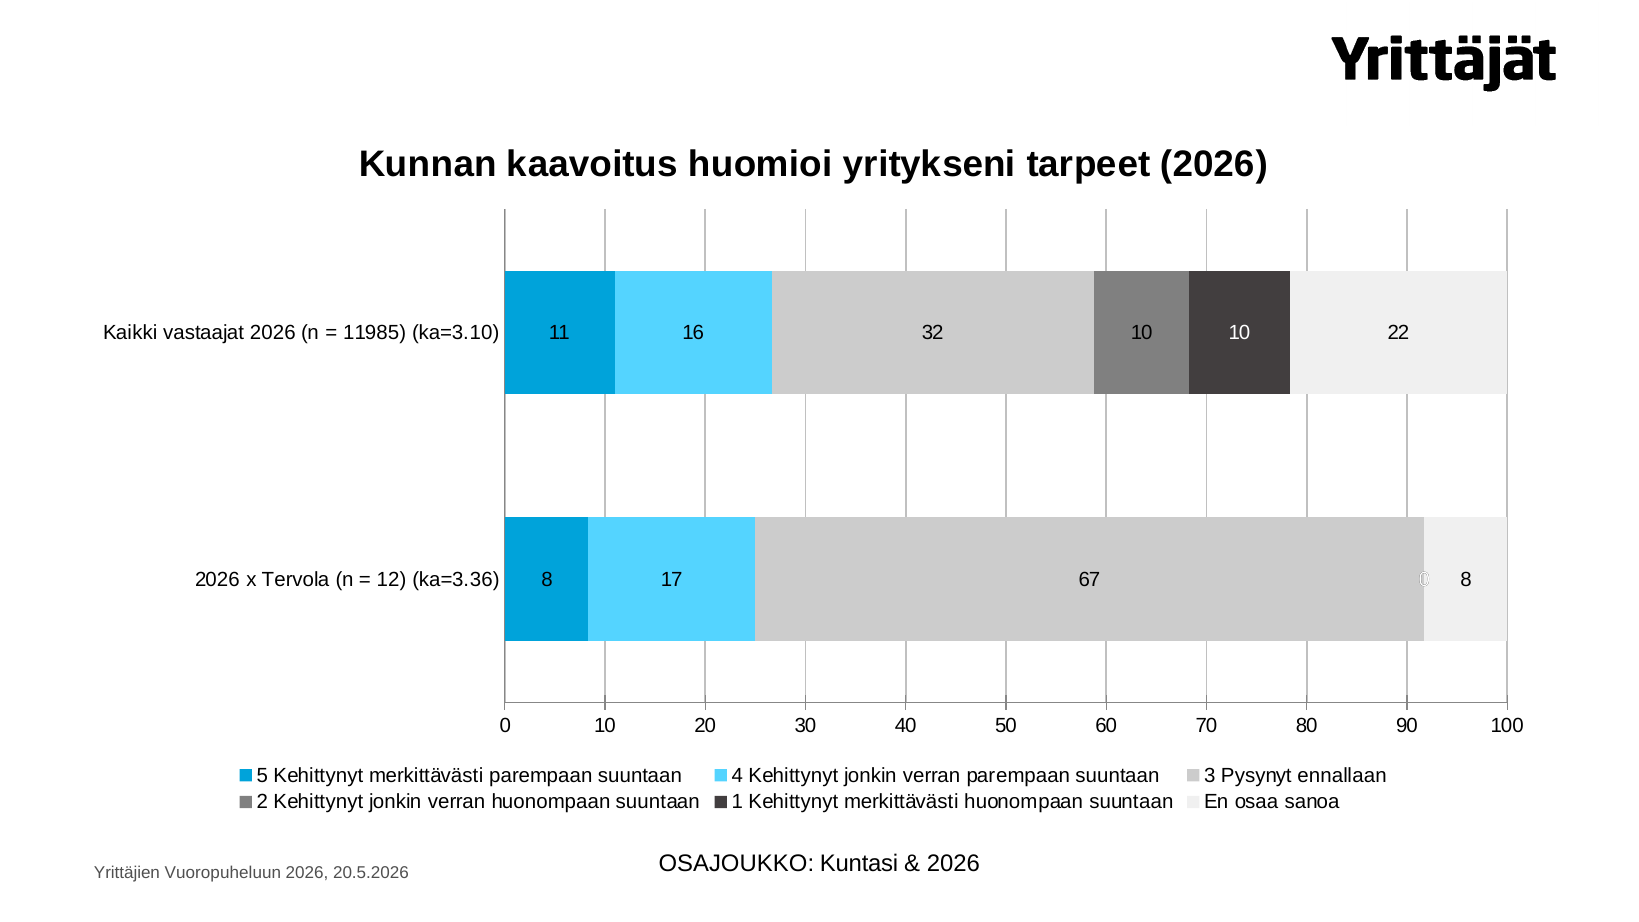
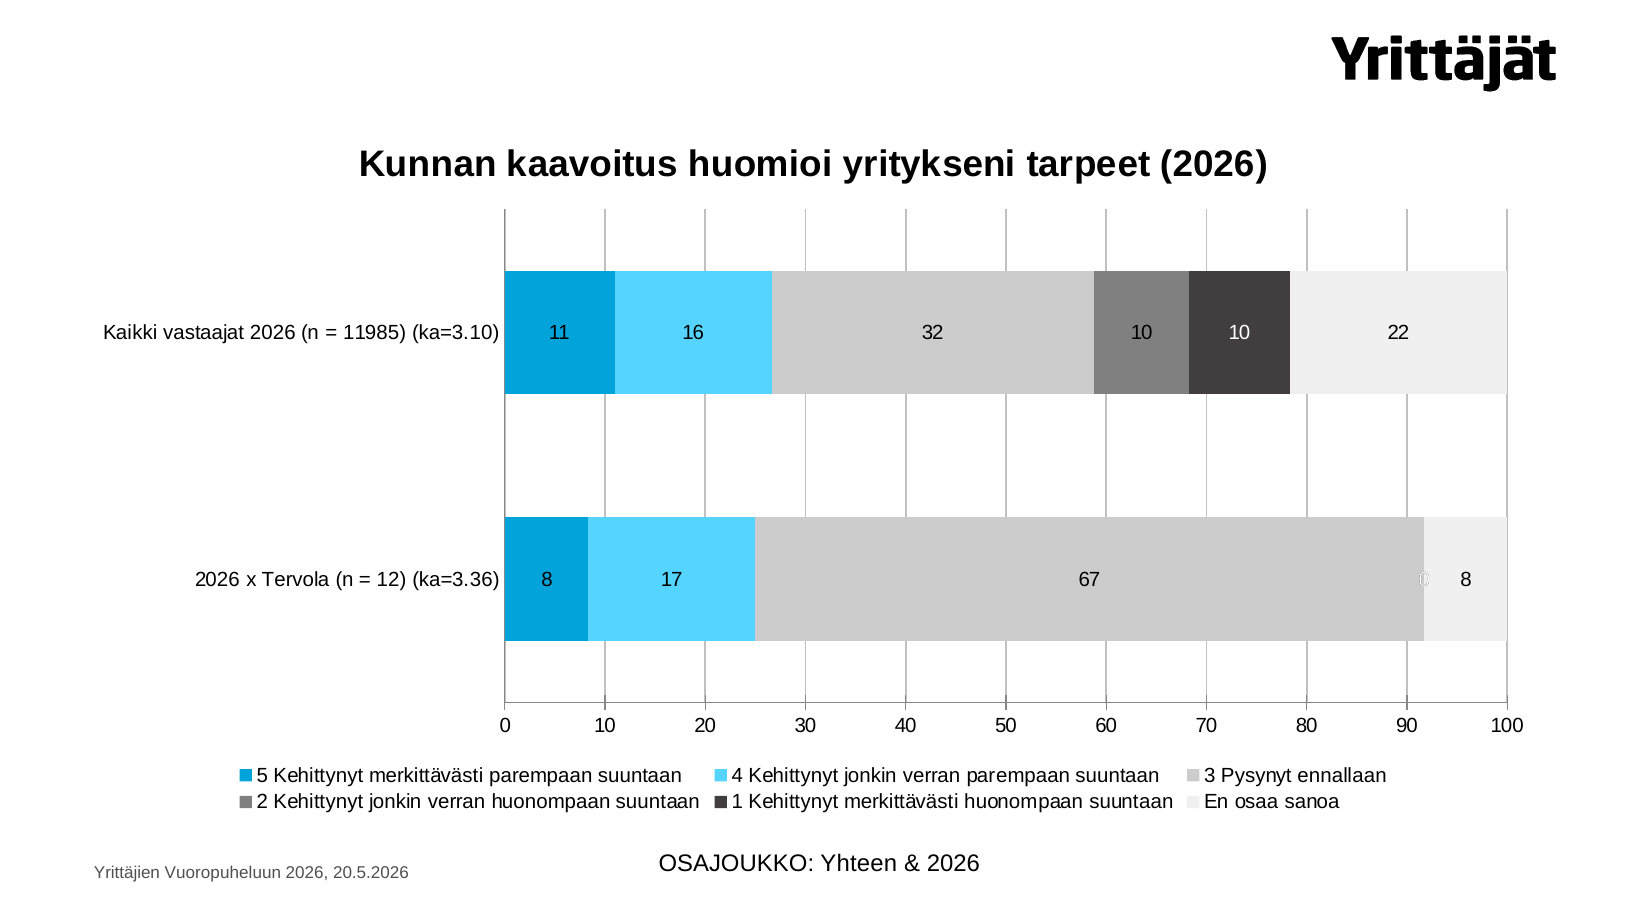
Kuntasi: Kuntasi -> Yhteen
